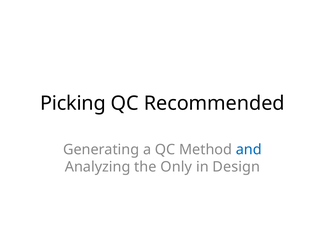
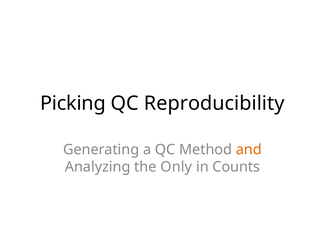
Recommended: Recommended -> Reproducibility
and colour: blue -> orange
Design: Design -> Counts
